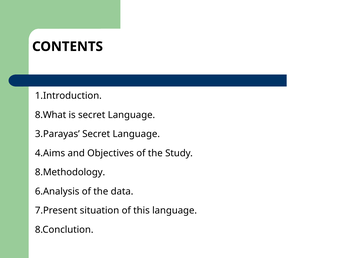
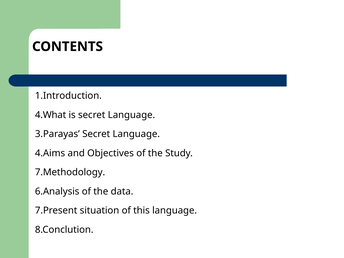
8.What: 8.What -> 4.What
8.Methodology: 8.Methodology -> 7.Methodology
